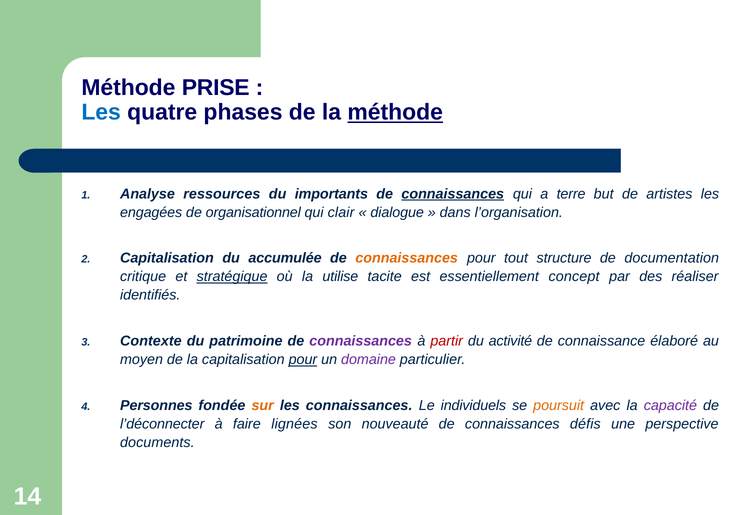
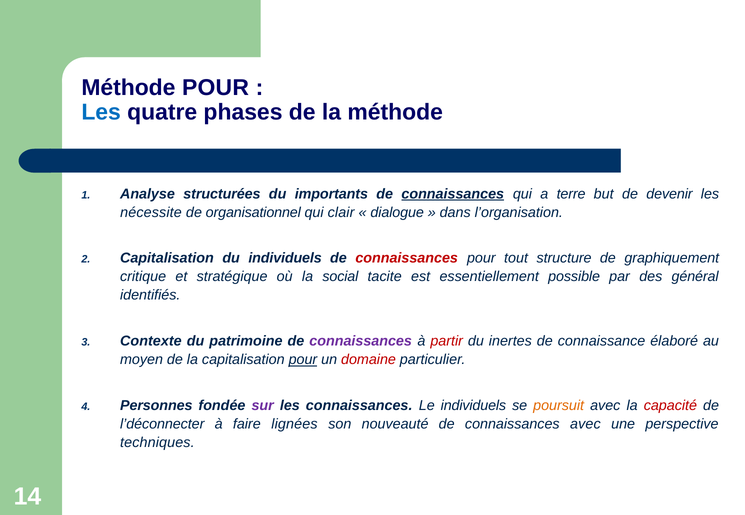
Méthode PRISE: PRISE -> POUR
méthode at (395, 113) underline: present -> none
ressources: ressources -> structurées
artistes: artistes -> devenir
engagées: engagées -> nécessite
du accumulée: accumulée -> individuels
connaissances at (407, 259) colour: orange -> red
documentation: documentation -> graphiquement
stratégique underline: present -> none
utilise: utilise -> social
concept: concept -> possible
réaliser: réaliser -> général
activité: activité -> inertes
domaine colour: purple -> red
sur colour: orange -> purple
capacité colour: purple -> red
connaissances défis: défis -> avec
documents: documents -> techniques
